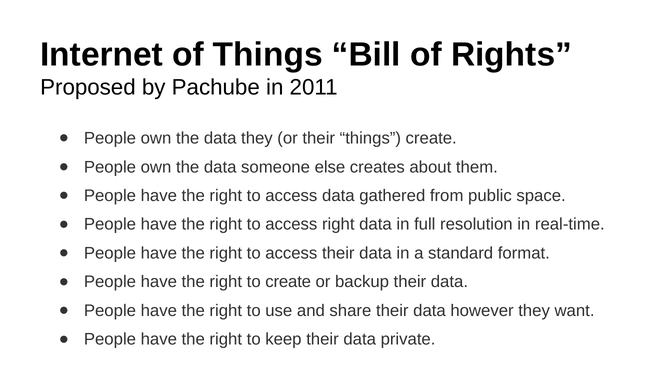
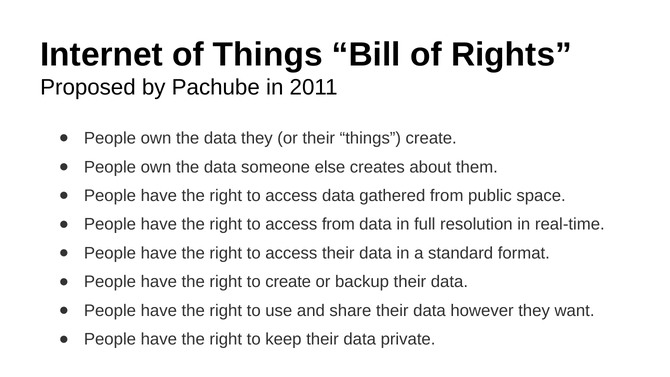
access right: right -> from
